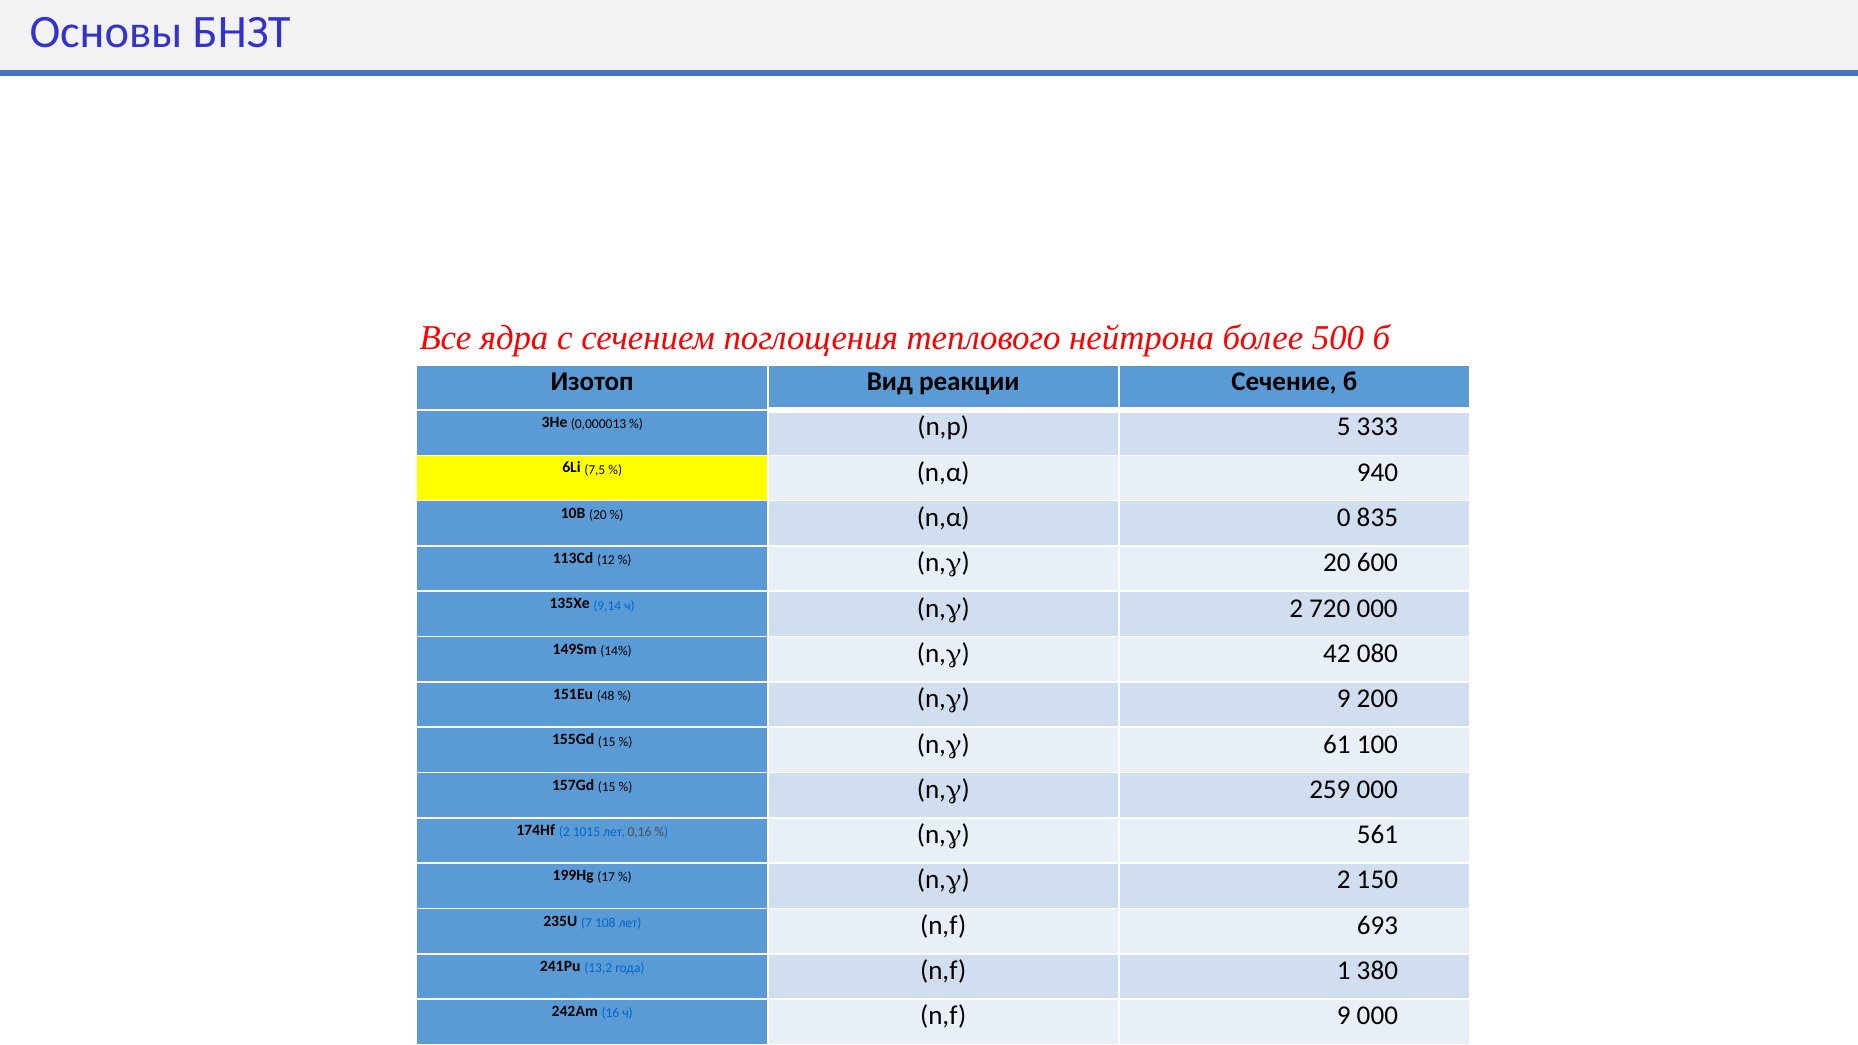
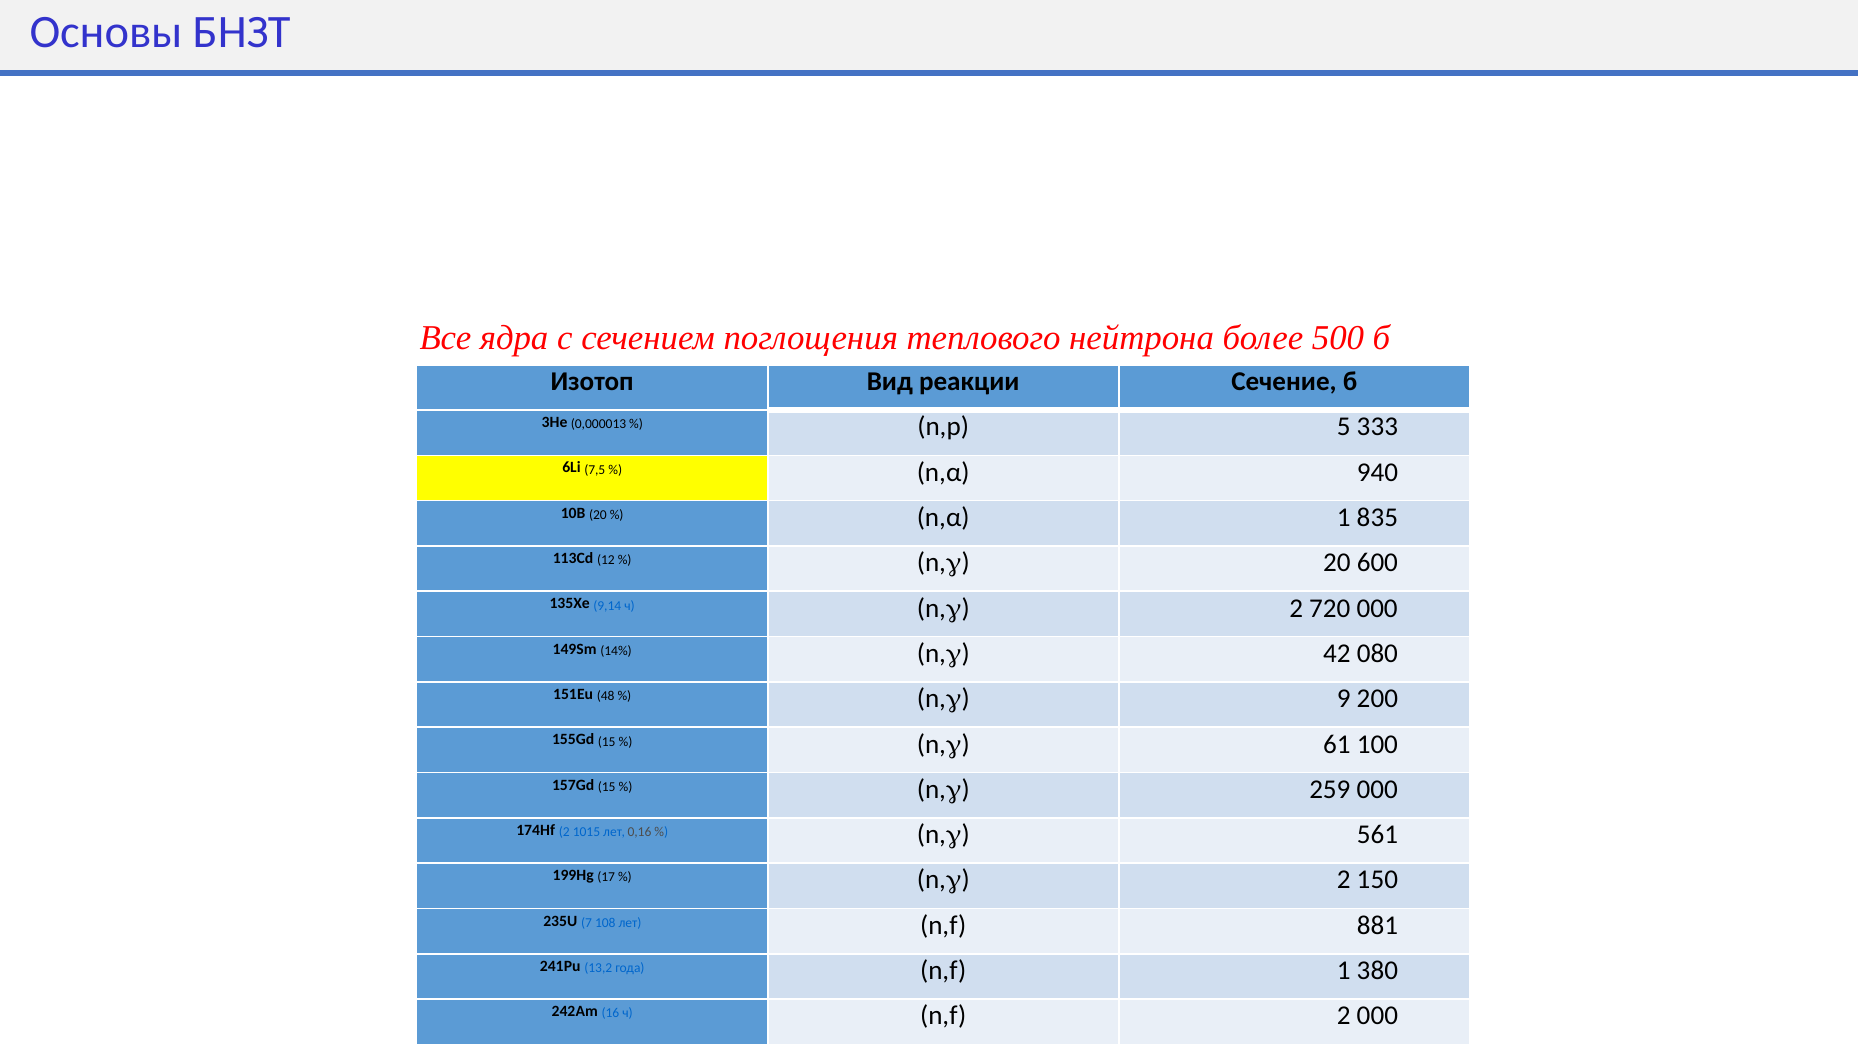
n,α 0: 0 -> 1
693: 693 -> 881
n,f 9: 9 -> 2
